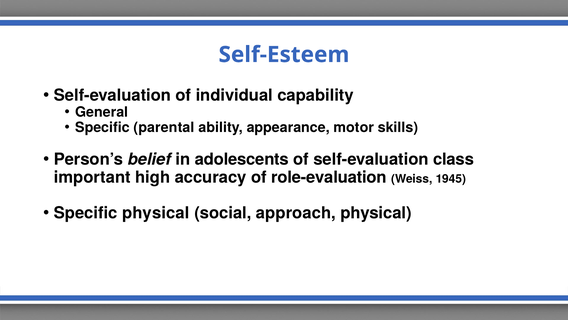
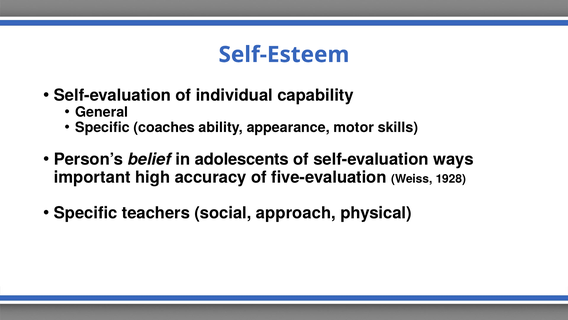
parental: parental -> coaches
class: class -> ways
role-evaluation: role-evaluation -> five-evaluation
1945: 1945 -> 1928
Specific physical: physical -> teachers
